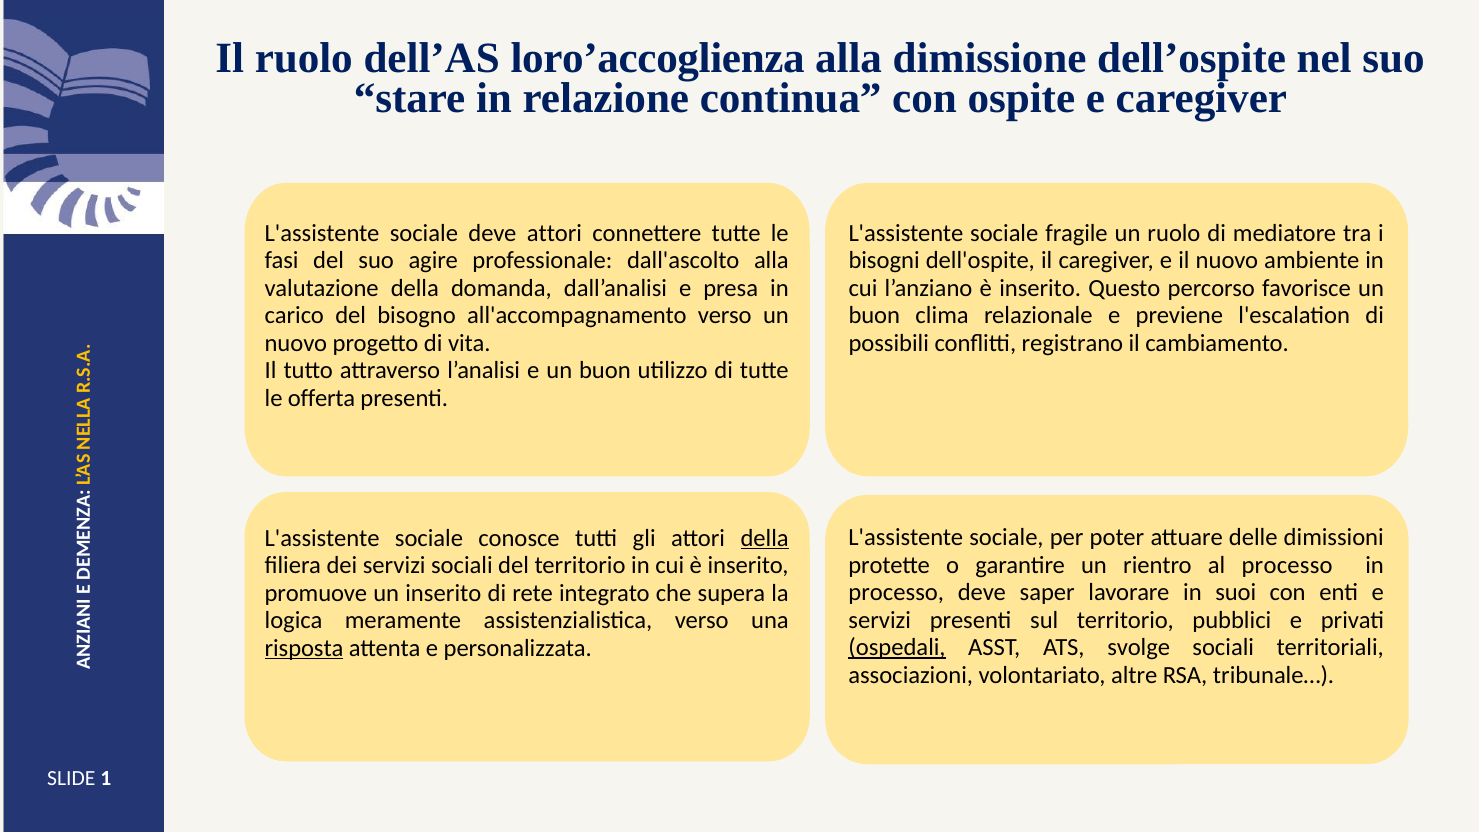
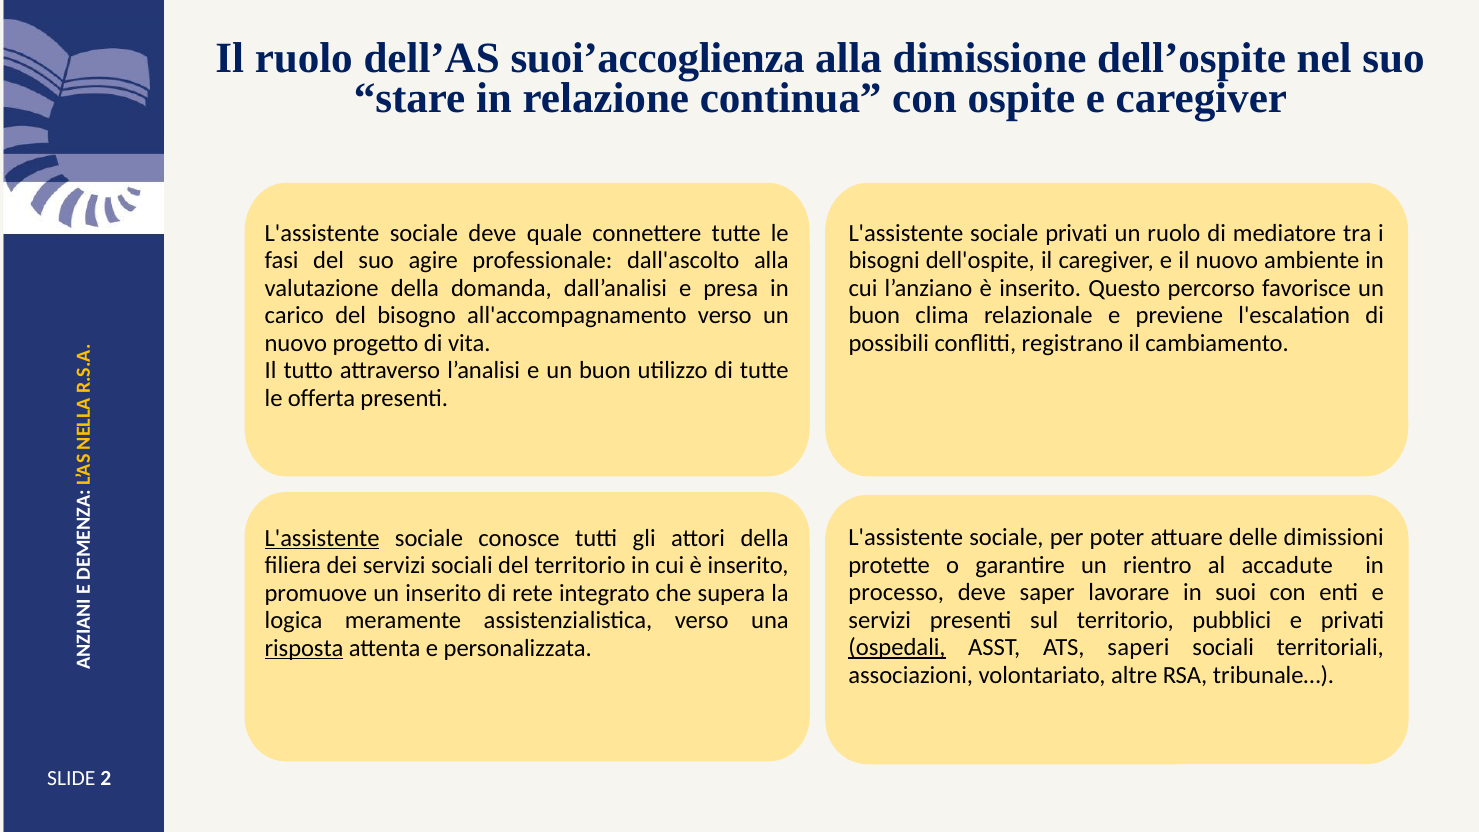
loro’accoglienza: loro’accoglienza -> suoi’accoglienza
deve attori: attori -> quale
sociale fragile: fragile -> privati
L'assistente at (322, 538) underline: none -> present
della at (765, 538) underline: present -> none
al processo: processo -> accadute
svolge: svolge -> saperi
1: 1 -> 2
